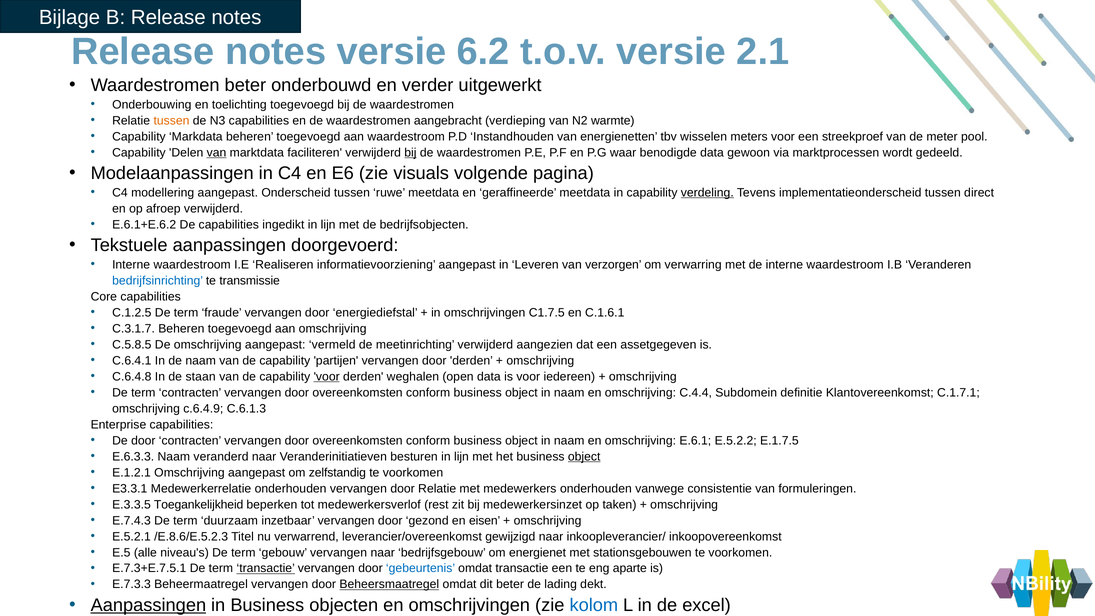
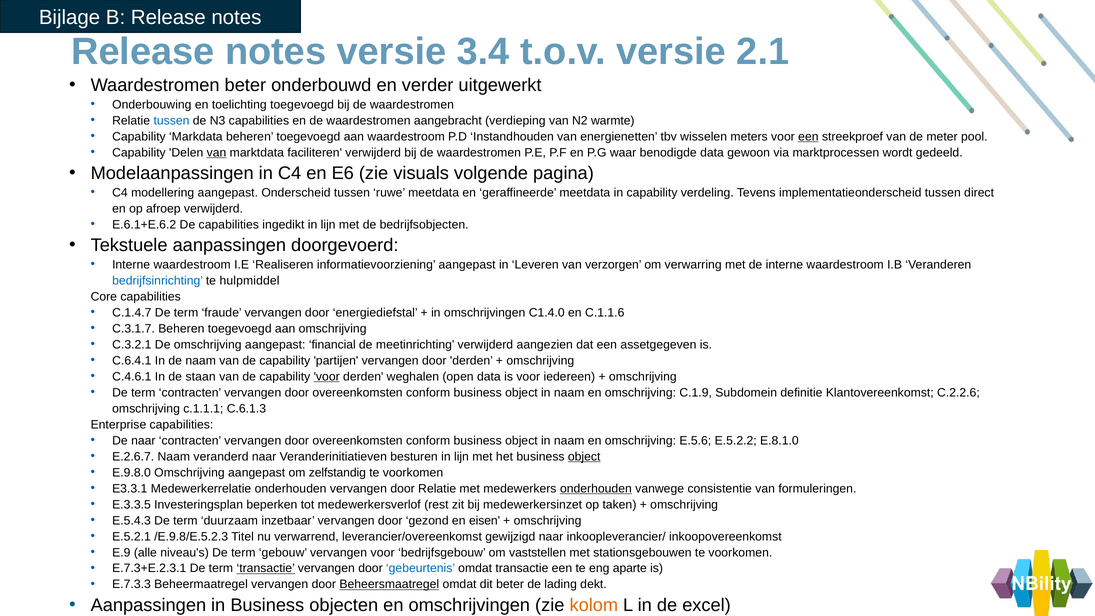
6.2: 6.2 -> 3.4
tussen at (171, 120) colour: orange -> blue
een at (808, 136) underline: none -> present
bij at (410, 152) underline: present -> none
verdeling underline: present -> none
transmissie: transmissie -> hulpmiddel
C.1.2.5: C.1.2.5 -> C.1.4.7
C1.7.5: C1.7.5 -> C1.4.0
C.1.6.1: C.1.6.1 -> C.1.1.6
C.5.8.5: C.5.8.5 -> C.3.2.1
vermeld: vermeld -> financial
C.6.4.8: C.6.4.8 -> C.4.6.1
C.4.4: C.4.4 -> C.1.9
C.1.7.1: C.1.7.1 -> C.2.2.6
c.6.4.9: c.6.4.9 -> c.1.1.1
De door: door -> naar
E.6.1: E.6.1 -> E.5.6
E.1.7.5: E.1.7.5 -> E.8.1.0
E.6.3.3: E.6.3.3 -> E.2.6.7
E.1.2.1: E.1.2.1 -> E.9.8.0
onderhouden at (596, 488) underline: none -> present
Toegankelijkheid: Toegankelijkheid -> Investeringsplan
E.7.4.3: E.7.4.3 -> E.5.4.3
/E.8.6/E.5.2.3: /E.8.6/E.5.2.3 -> /E.9.8/E.5.2.3
E.5: E.5 -> E.9
vervangen naar: naar -> voor
energienet: energienet -> vaststellen
E.7.3+E.7.5.1: E.7.3+E.7.5.1 -> E.7.3+E.2.3.1
Aanpassingen at (148, 605) underline: present -> none
kolom colour: blue -> orange
